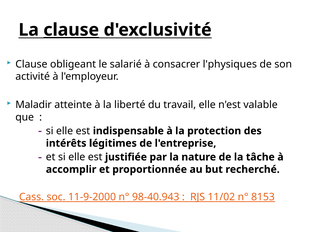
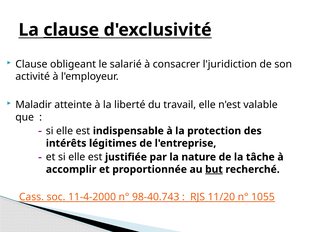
l'physiques: l'physiques -> l'juridiction
but underline: none -> present
11-9-2000: 11-9-2000 -> 11-4-2000
98-40.943: 98-40.943 -> 98-40.743
11/02: 11/02 -> 11/20
8153: 8153 -> 1055
